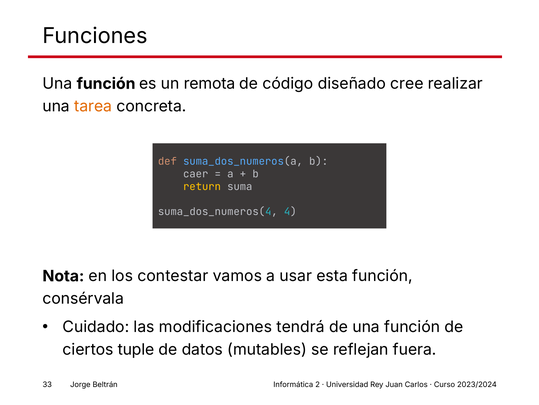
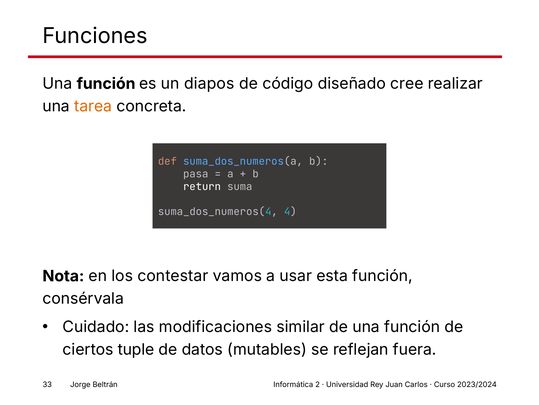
remota: remota -> diapos
caer: caer -> pasa
return colour: yellow -> white
tendrá: tendrá -> similar
